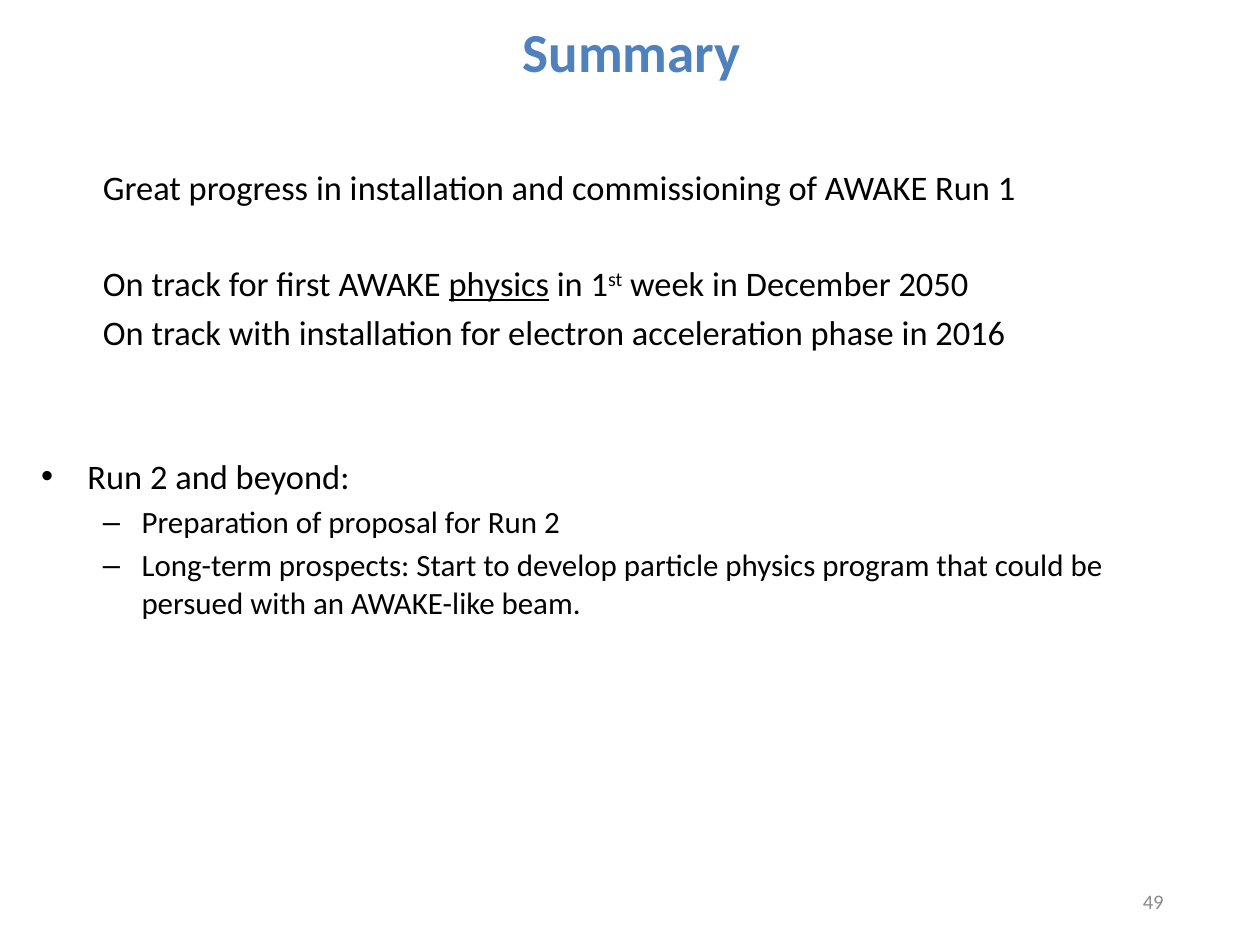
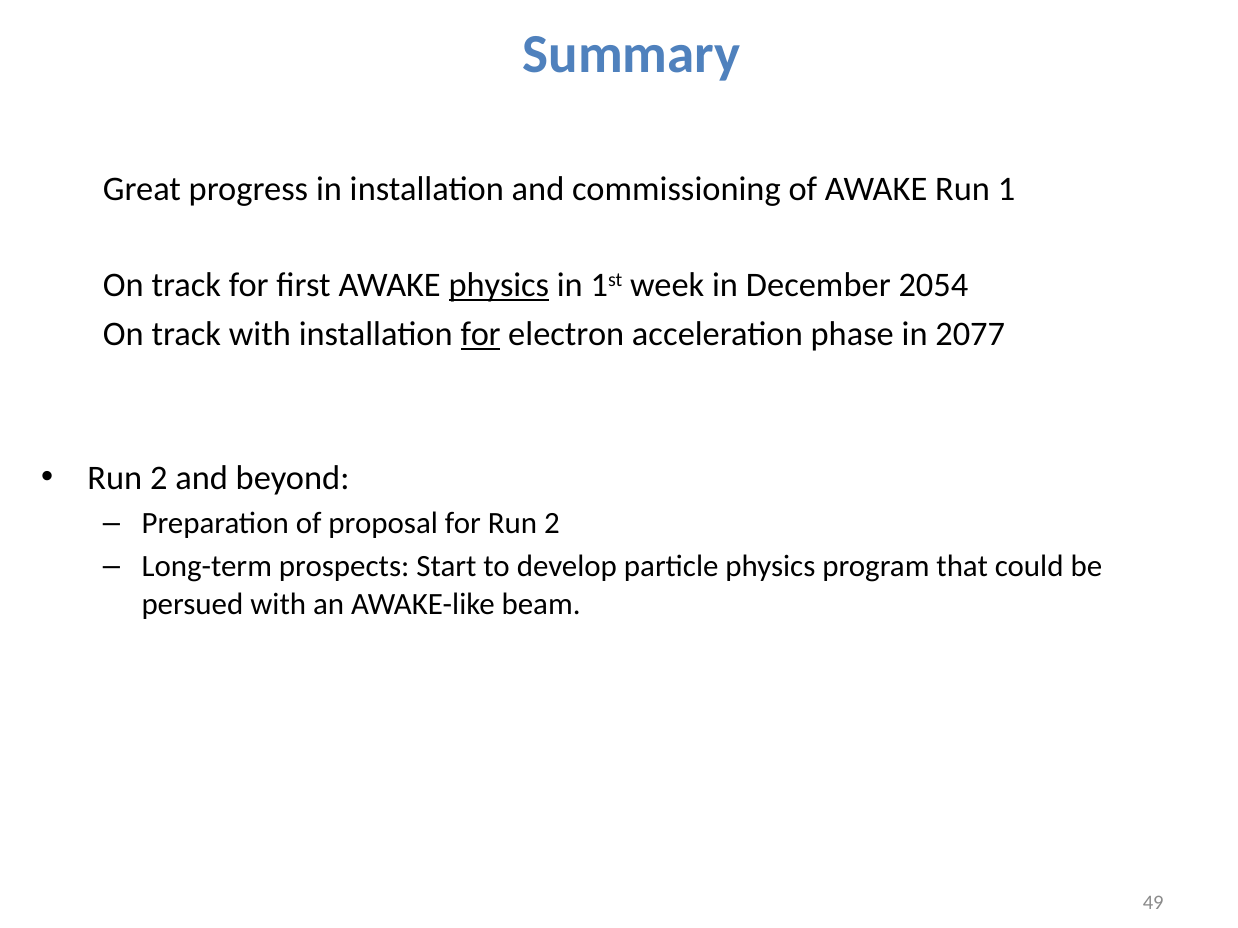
2050: 2050 -> 2054
for at (481, 334) underline: none -> present
2016: 2016 -> 2077
